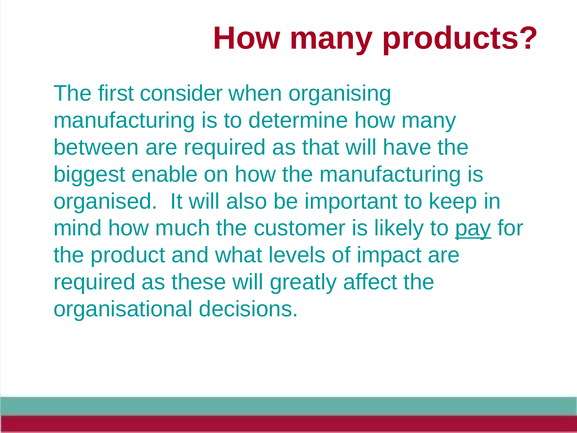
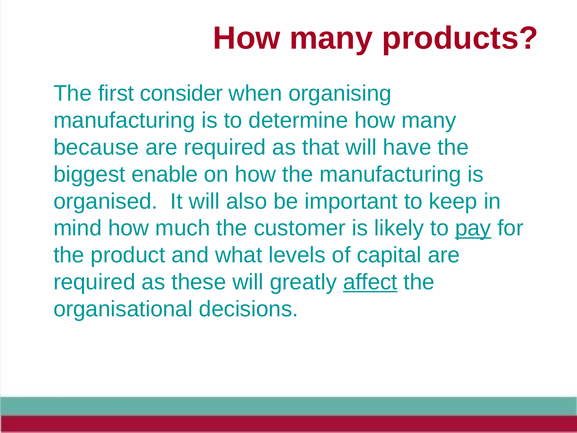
between: between -> because
impact: impact -> capital
affect underline: none -> present
